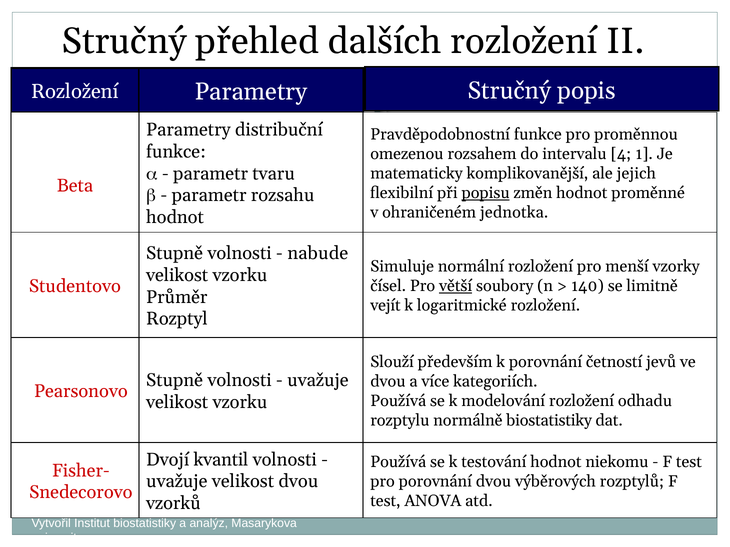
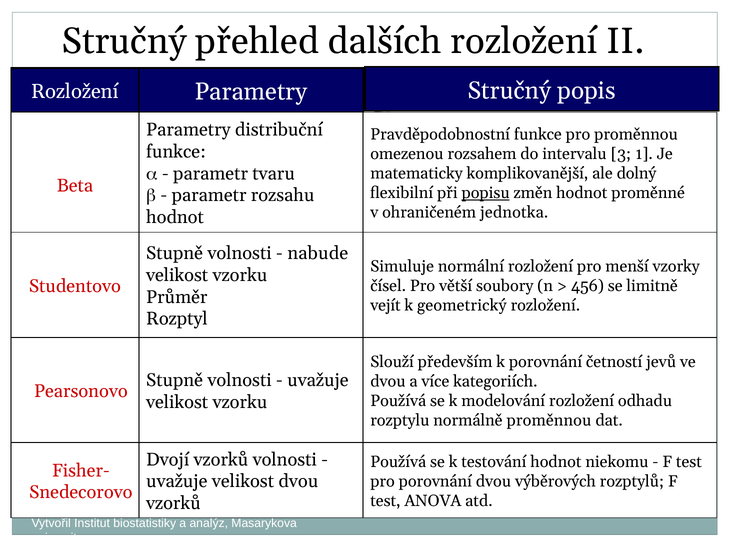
4: 4 -> 3
jejich: jejich -> dolný
větší underline: present -> none
140: 140 -> 456
logaritmické: logaritmické -> geometrický
normálně biostatistiky: biostatistiky -> proměnnou
Dvojí kvantil: kvantil -> vzorků
